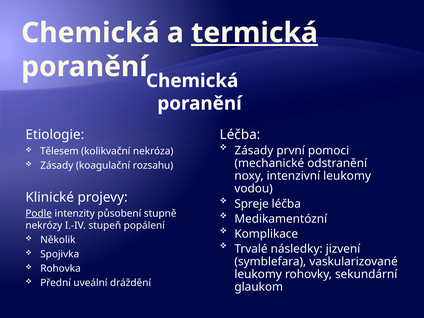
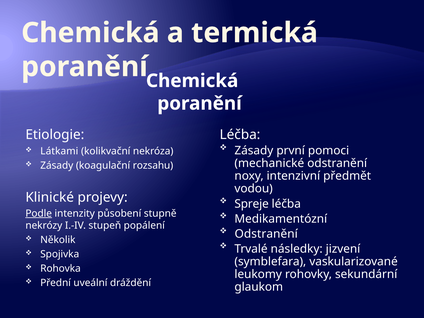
termická underline: present -> none
Tělesem: Tělesem -> Látkami
intenzivní leukomy: leukomy -> předmět
Komplikace at (266, 234): Komplikace -> Odstranění
